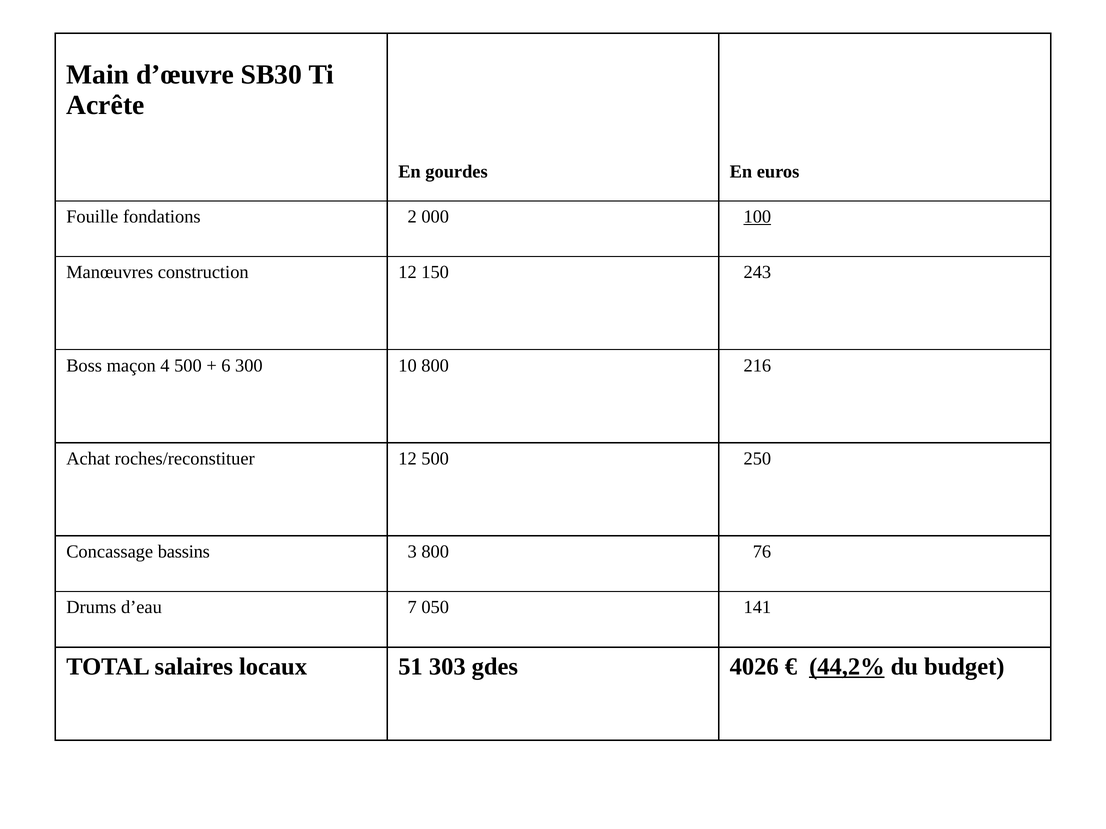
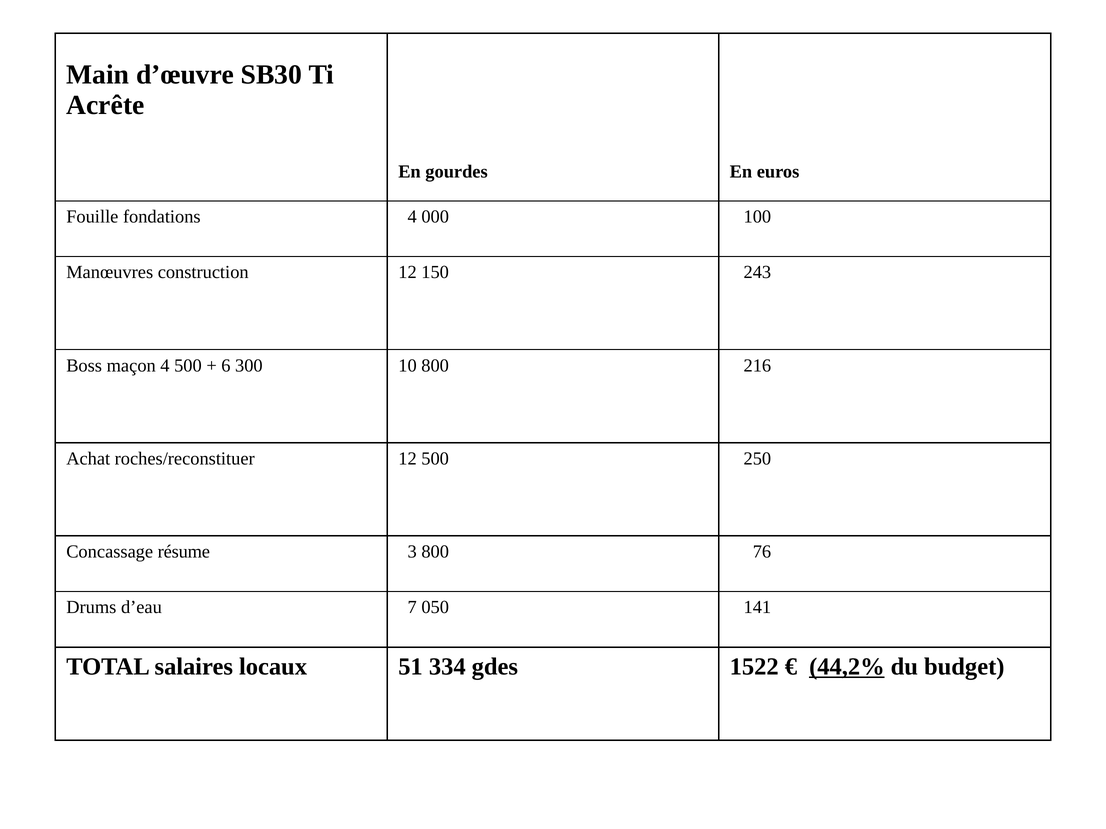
fondations 2: 2 -> 4
100 underline: present -> none
bassins: bassins -> résume
303: 303 -> 334
4026: 4026 -> 1522
